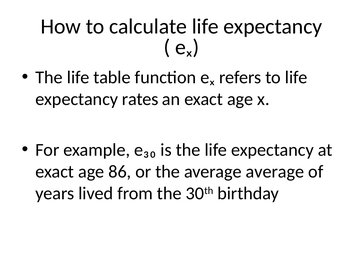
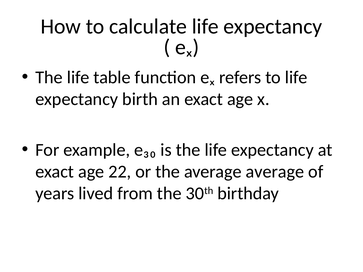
rates: rates -> birth
86: 86 -> 22
